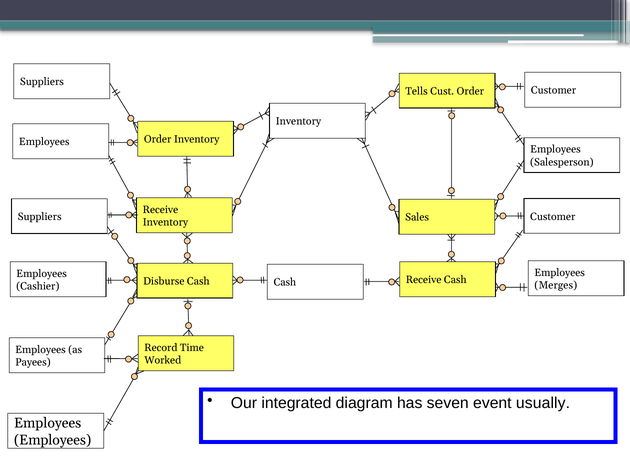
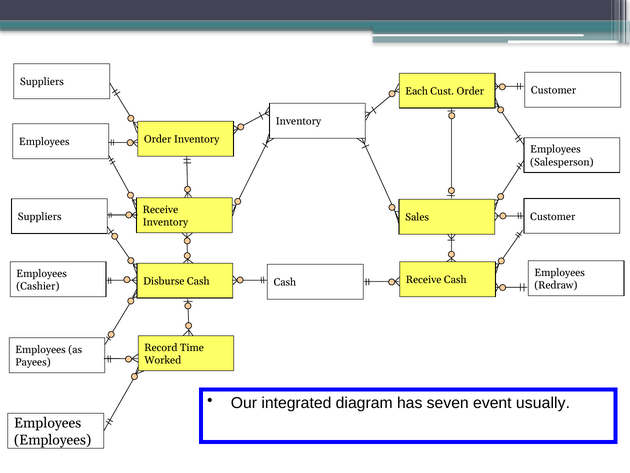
Tells: Tells -> Each
Merges: Merges -> Redraw
